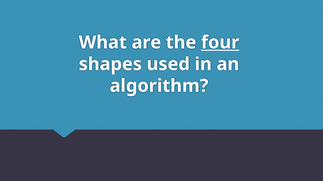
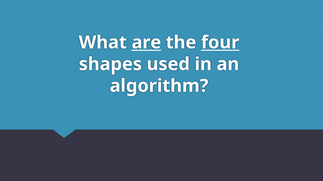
are underline: none -> present
